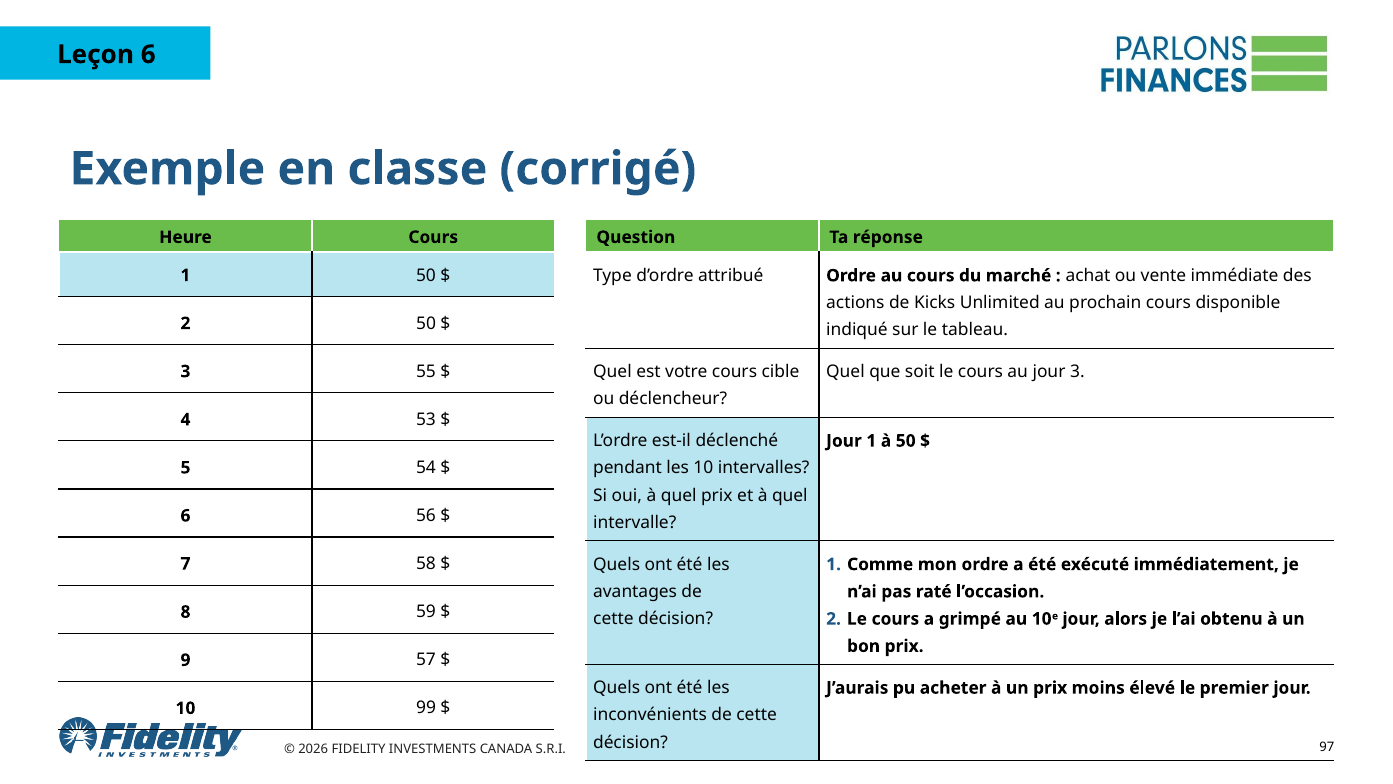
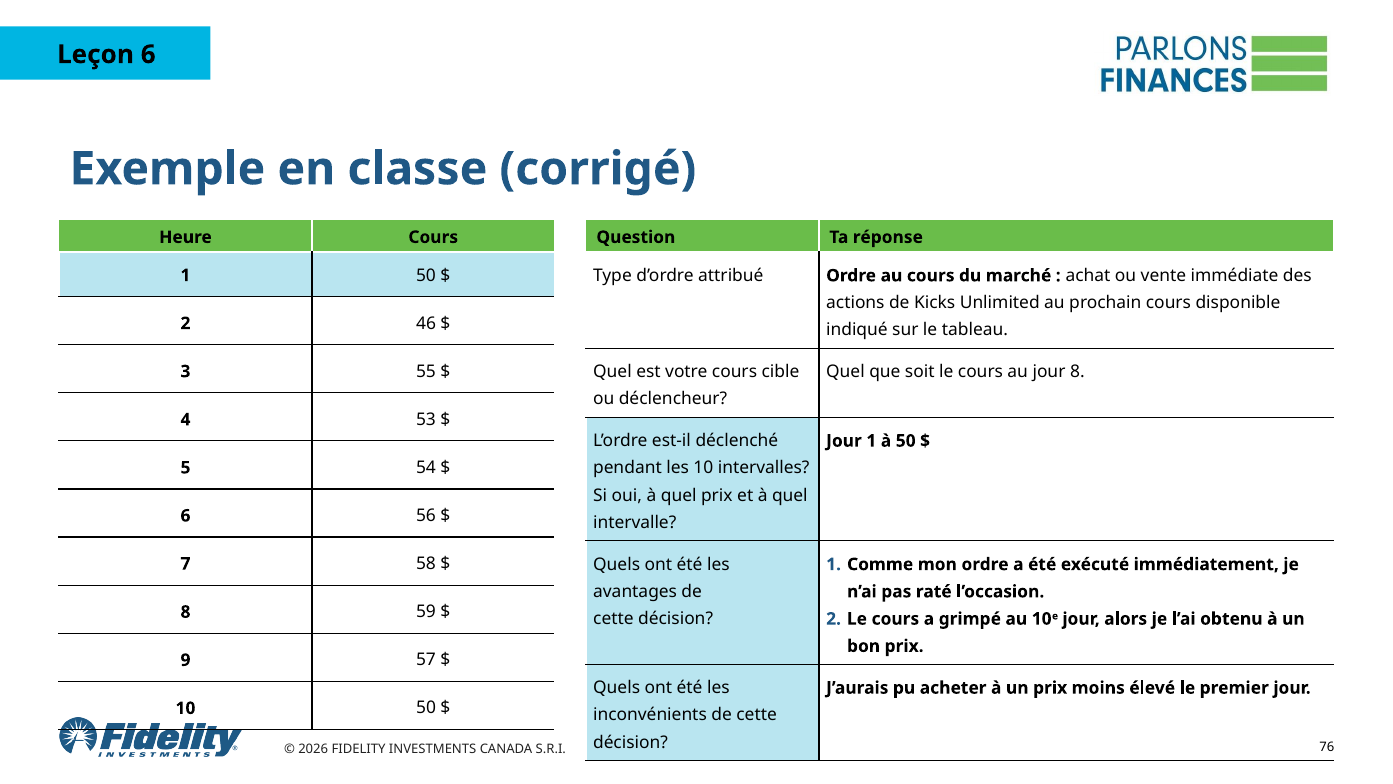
2 50: 50 -> 46
jour 3: 3 -> 8
10 99: 99 -> 50
97: 97 -> 76
